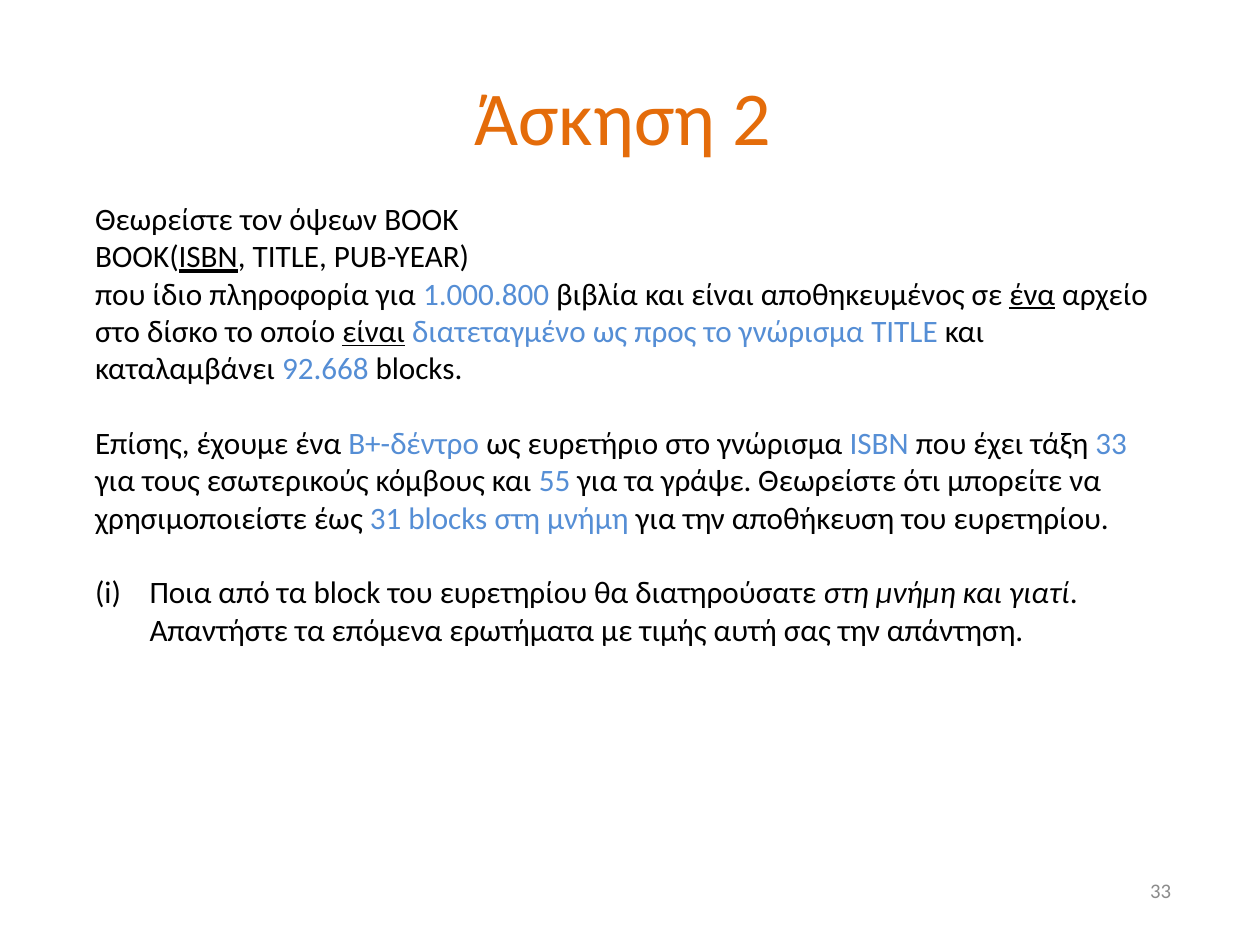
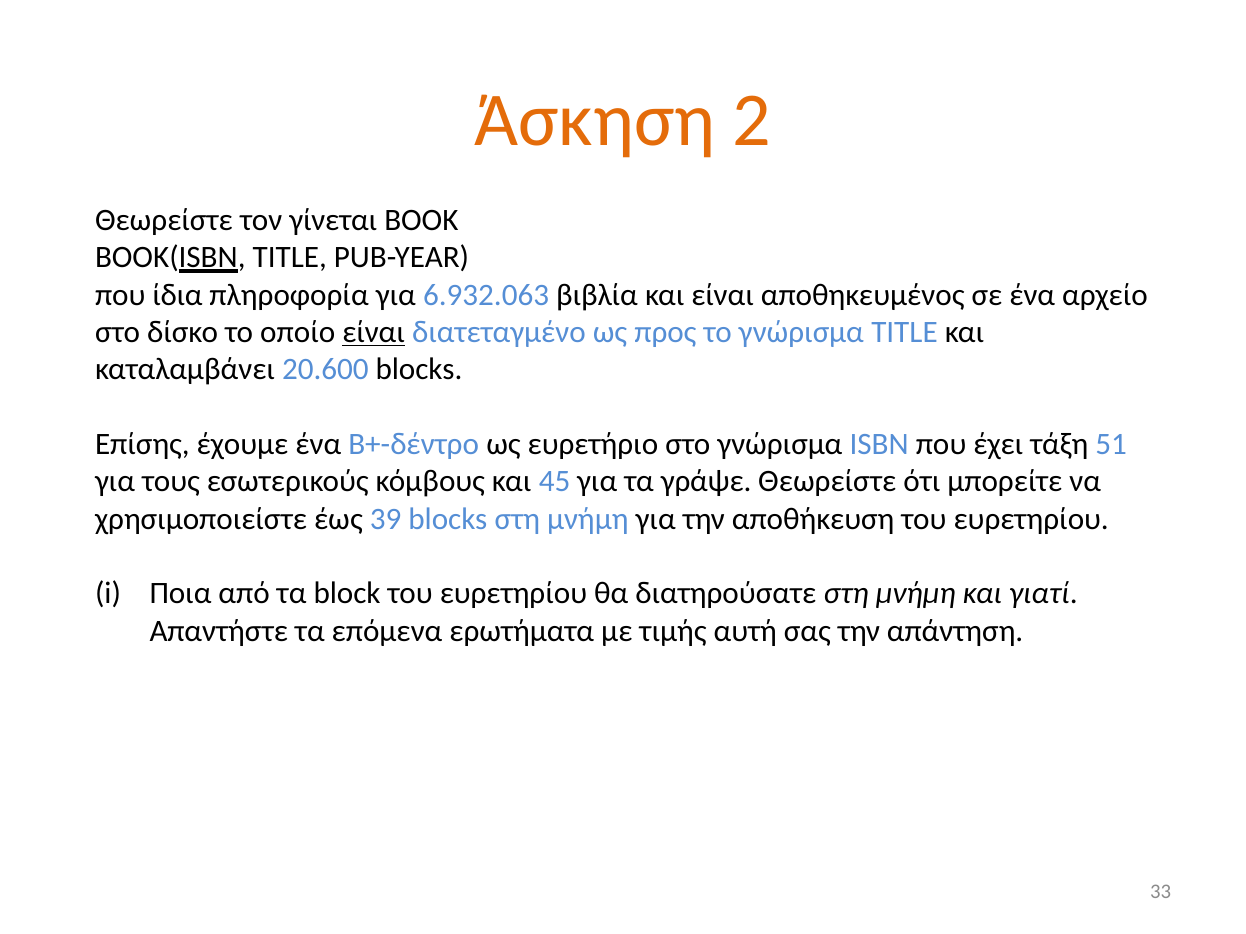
όψεων: όψεων -> γίνεται
ίδιο: ίδιο -> ίδια
1.000.800: 1.000.800 -> 6.932.063
ένα at (1032, 295) underline: present -> none
92.668: 92.668 -> 20.600
τάξη 33: 33 -> 51
55: 55 -> 45
31: 31 -> 39
